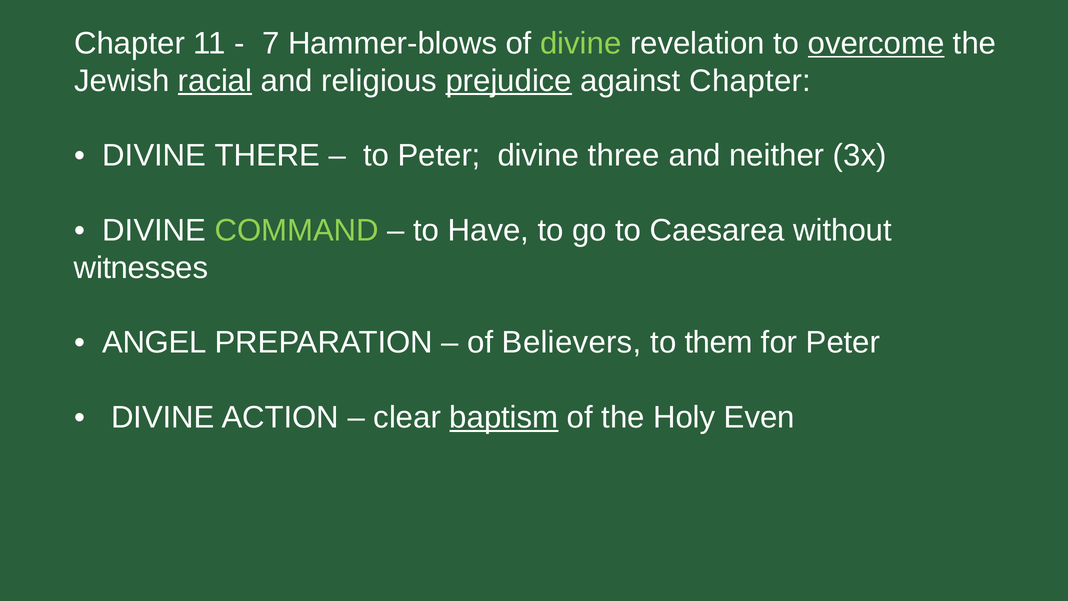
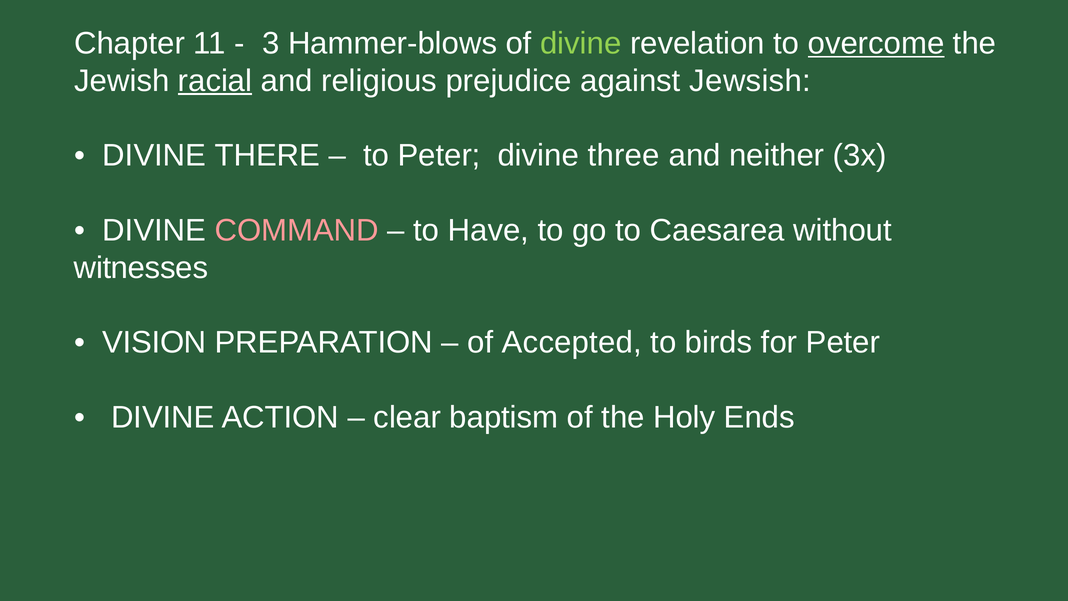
7: 7 -> 3
prejudice underline: present -> none
against Chapter: Chapter -> Jewsish
COMMAND colour: light green -> pink
ANGEL: ANGEL -> VISION
Believers: Believers -> Accepted
them: them -> birds
baptism underline: present -> none
Even: Even -> Ends
